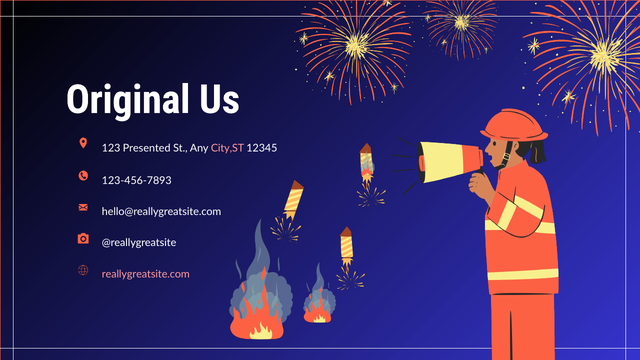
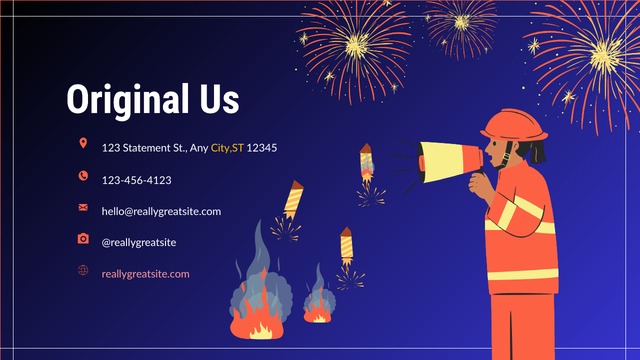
Presented: Presented -> Statement
City,ST colour: pink -> yellow
123-456-7893: 123-456-7893 -> 123-456-4123
